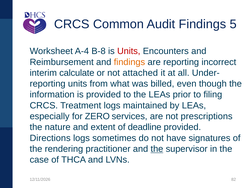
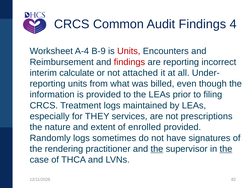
5: 5 -> 4
B-8: B-8 -> B-9
findings at (129, 62) colour: orange -> red
ZERO: ZERO -> THEY
deadline: deadline -> enrolled
Directions: Directions -> Randomly
the at (226, 149) underline: none -> present
